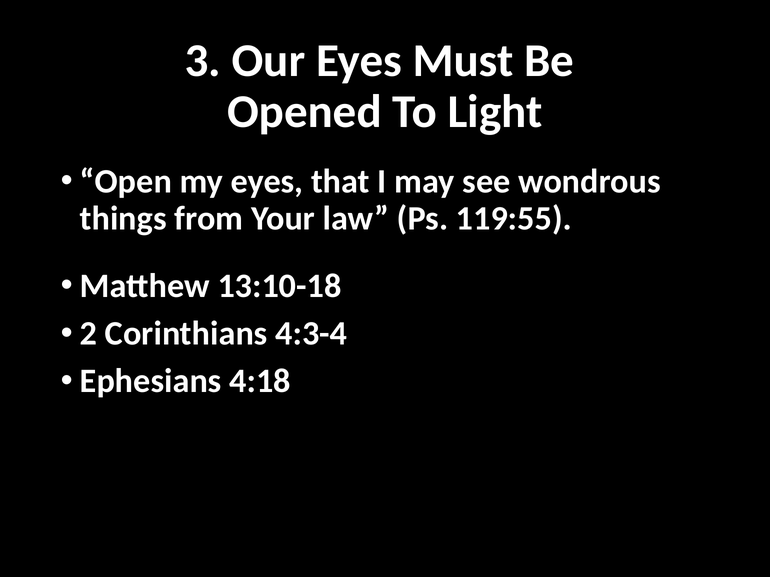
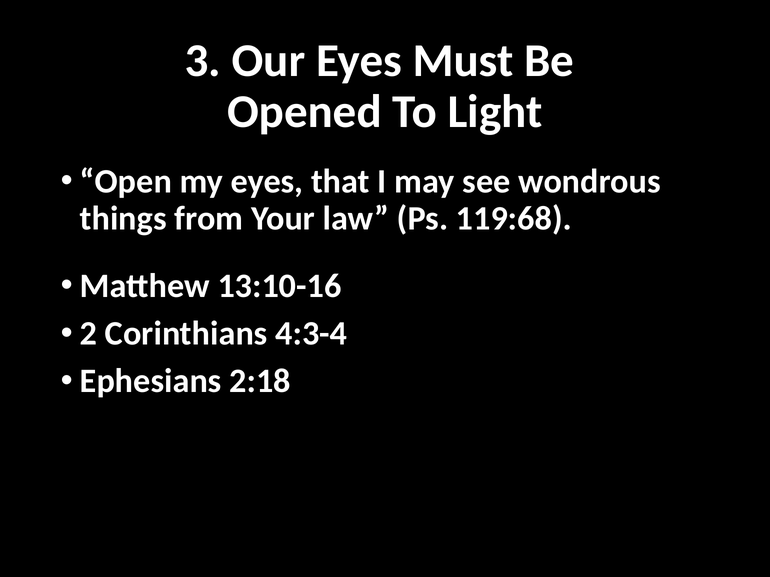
119:55: 119:55 -> 119:68
13:10-18: 13:10-18 -> 13:10-16
4:18: 4:18 -> 2:18
